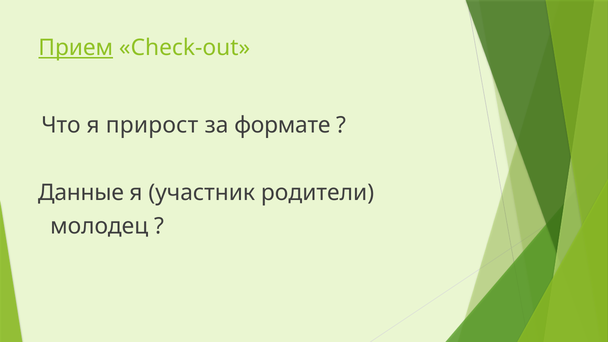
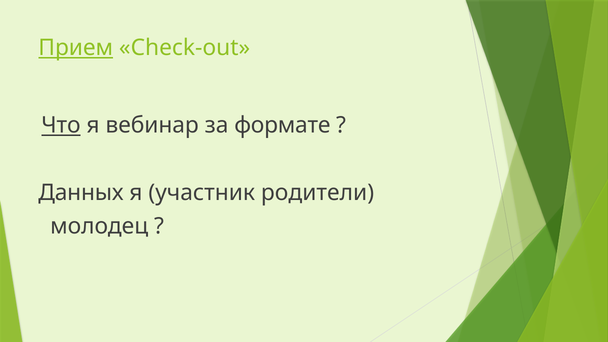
Что underline: none -> present
прирост: прирост -> вебинар
Данные: Данные -> Данных
